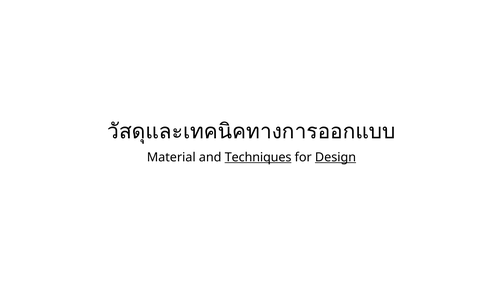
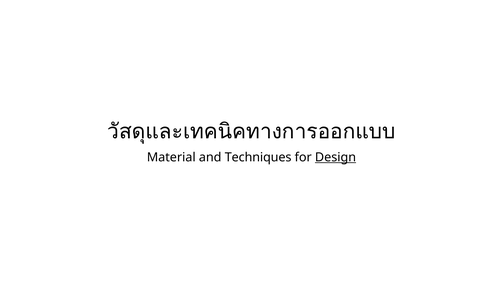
Techniques underline: present -> none
